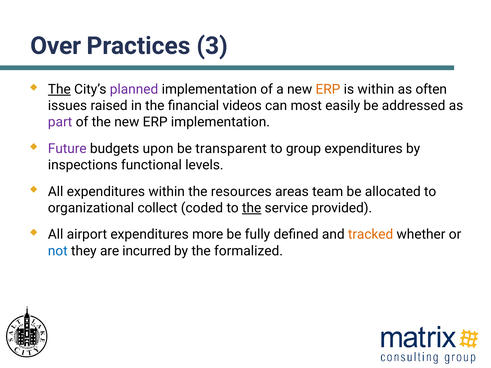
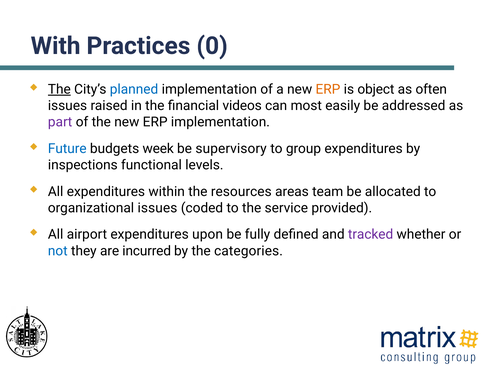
Over: Over -> With
3: 3 -> 0
planned colour: purple -> blue
is within: within -> object
Future colour: purple -> blue
upon: upon -> week
transparent: transparent -> supervisory
organizational collect: collect -> issues
the at (252, 208) underline: present -> none
more: more -> upon
tracked colour: orange -> purple
formalized: formalized -> categories
